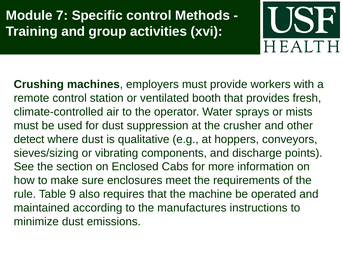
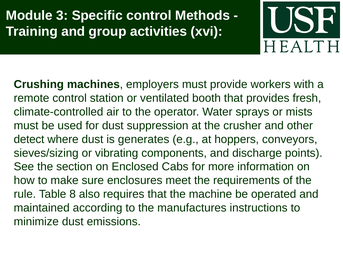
7: 7 -> 3
qualitative: qualitative -> generates
9: 9 -> 8
